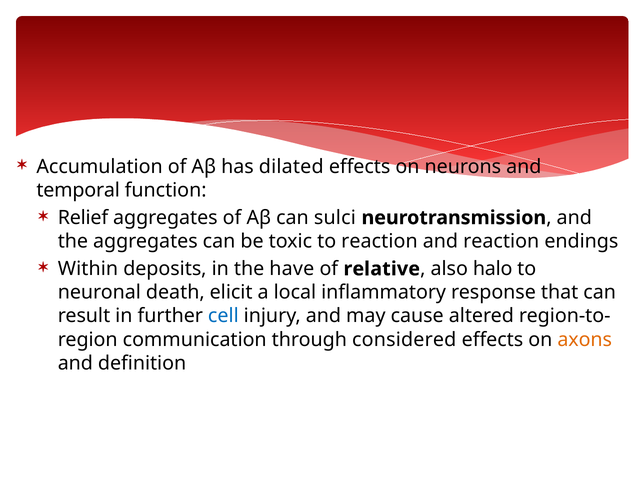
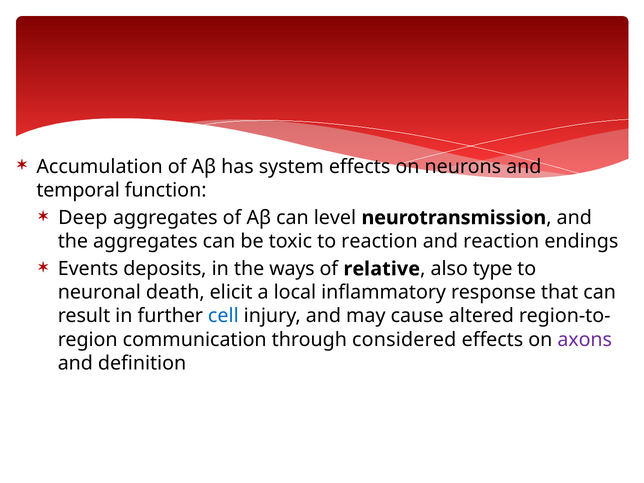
dilated: dilated -> system
Relief: Relief -> Deep
sulci: sulci -> level
Within: Within -> Events
have: have -> ways
halo: halo -> type
axons colour: orange -> purple
